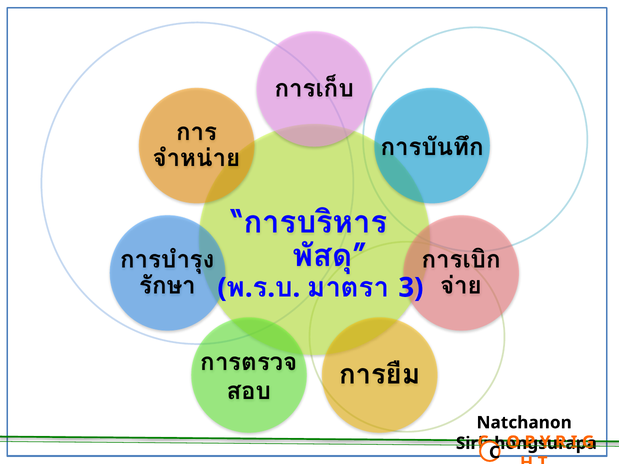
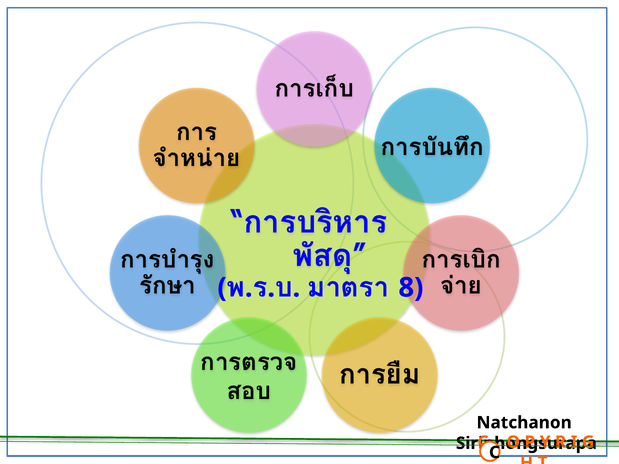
3: 3 -> 8
